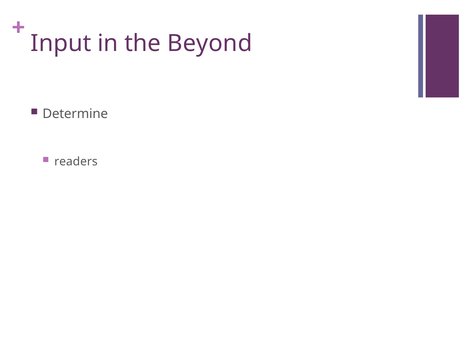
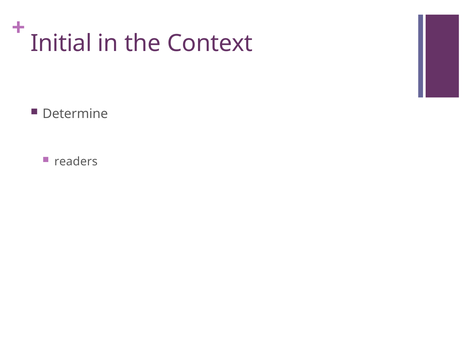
Input: Input -> Initial
Beyond: Beyond -> Context
